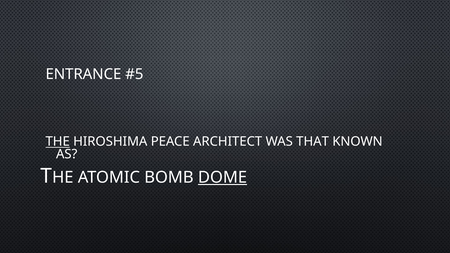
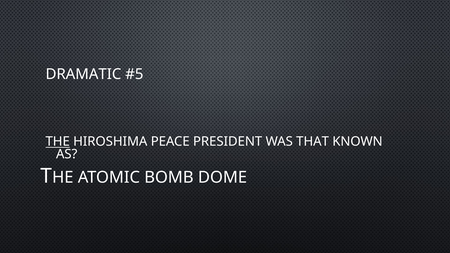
ENTRANCE: ENTRANCE -> DRAMATIC
ARCHITECT: ARCHITECT -> PRESIDENT
DOME underline: present -> none
